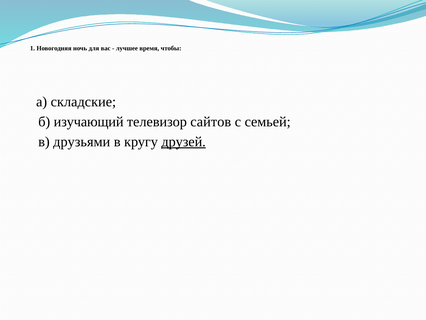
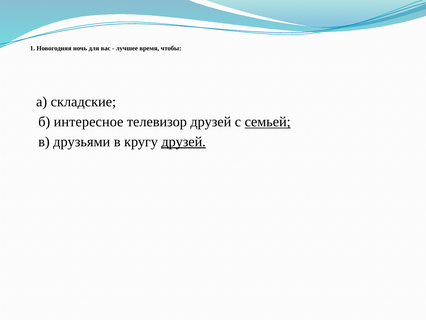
изучающий: изучающий -> интересное
телевизор сайтов: сайтов -> друзей
семьей underline: none -> present
